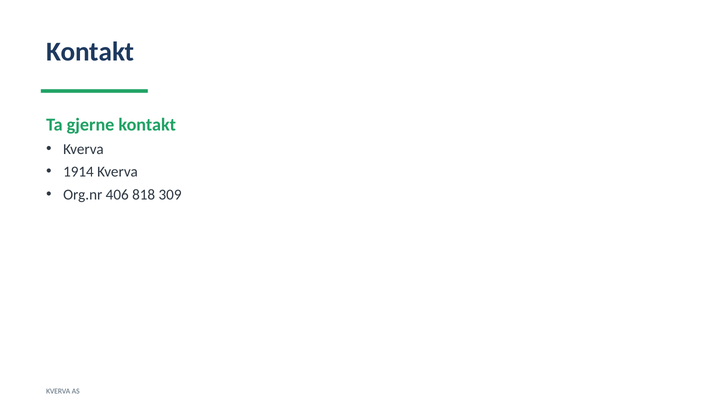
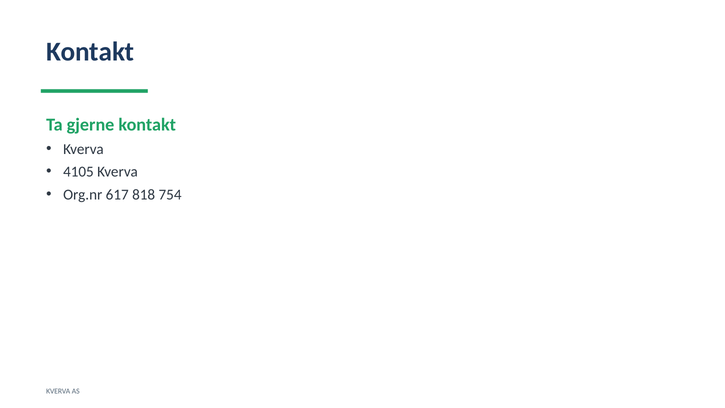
1914: 1914 -> 4105
406: 406 -> 617
309: 309 -> 754
